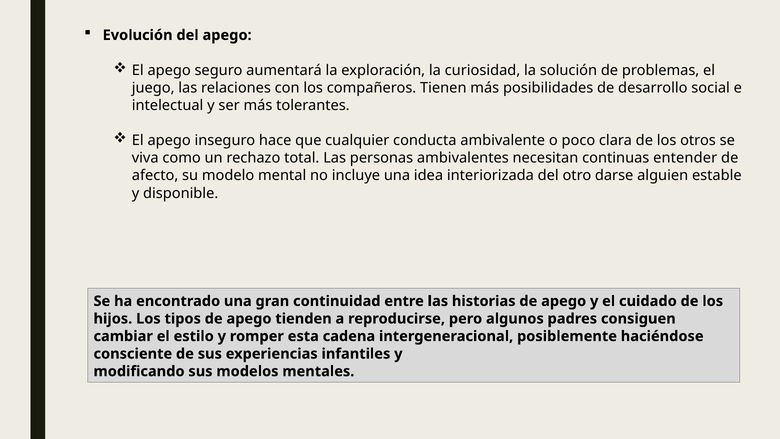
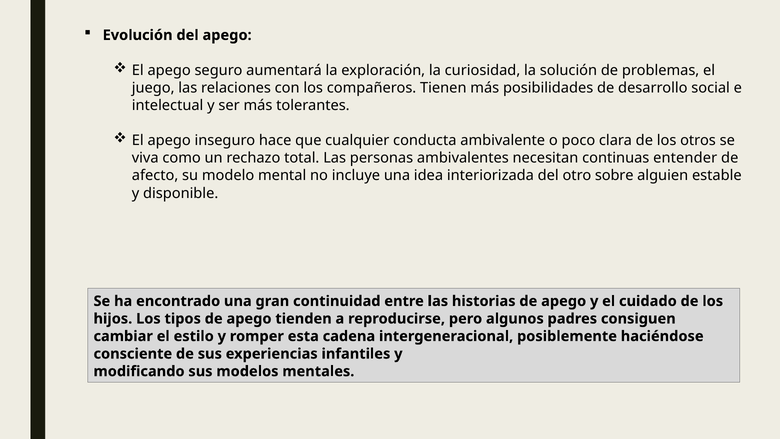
darse: darse -> sobre
